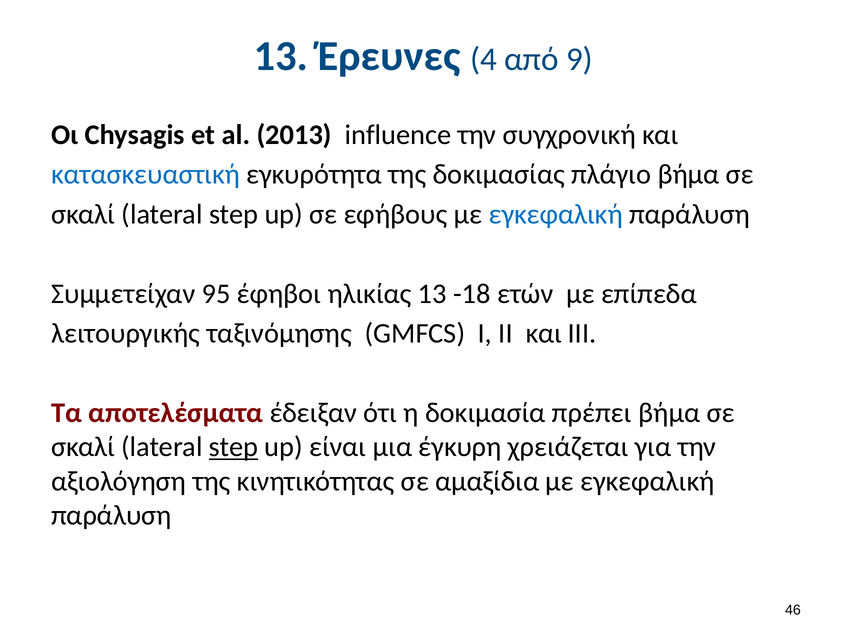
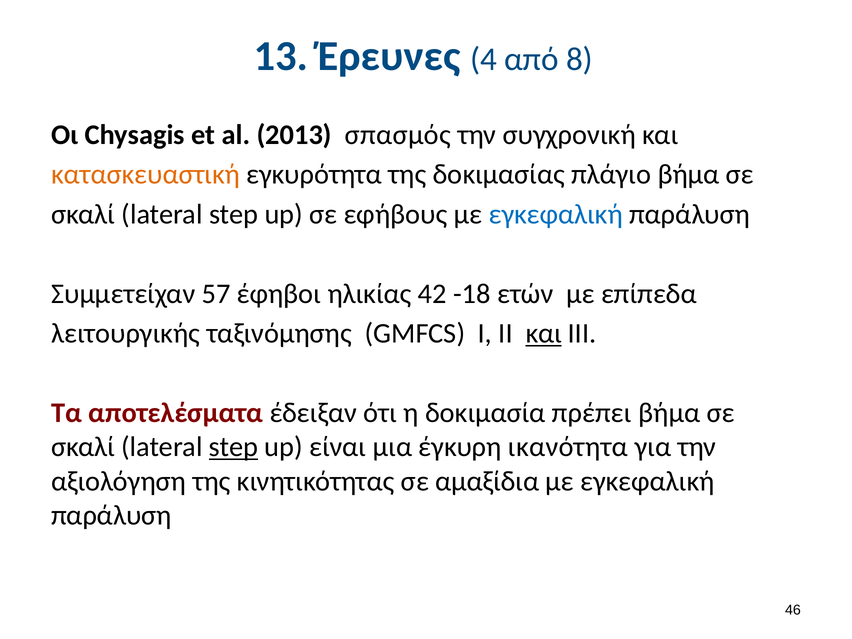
9: 9 -> 8
influence: influence -> σπασμός
κατασκευαστική colour: blue -> orange
95: 95 -> 57
ηλικίας 13: 13 -> 42
και at (544, 334) underline: none -> present
χρειάζεται: χρειάζεται -> ικανότητα
